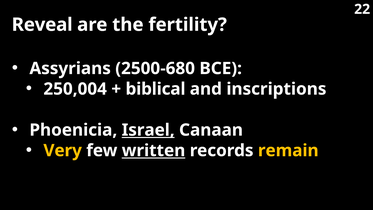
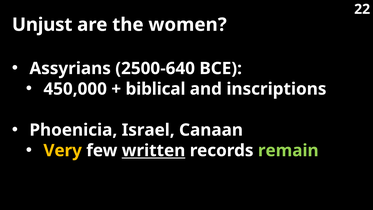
Reveal: Reveal -> Unjust
fertility: fertility -> women
2500-680: 2500-680 -> 2500-640
250,004: 250,004 -> 450,000
Israel underline: present -> none
remain colour: yellow -> light green
